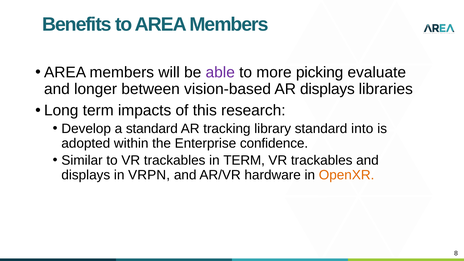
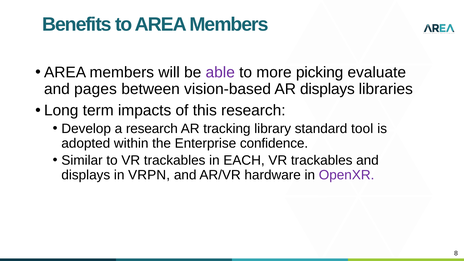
longer: longer -> pages
a standard: standard -> research
into: into -> tool
in TERM: TERM -> EACH
OpenXR colour: orange -> purple
